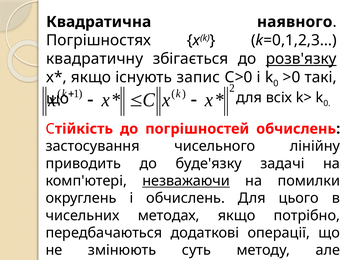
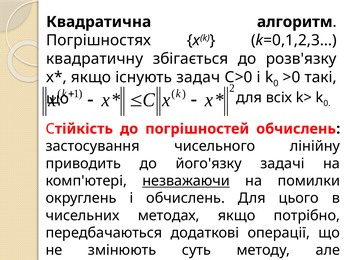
наявного: наявного -> алгоритм
розв'язку underline: present -> none
запис: запис -> задач
буде'язку: буде'язку -> його'язку
